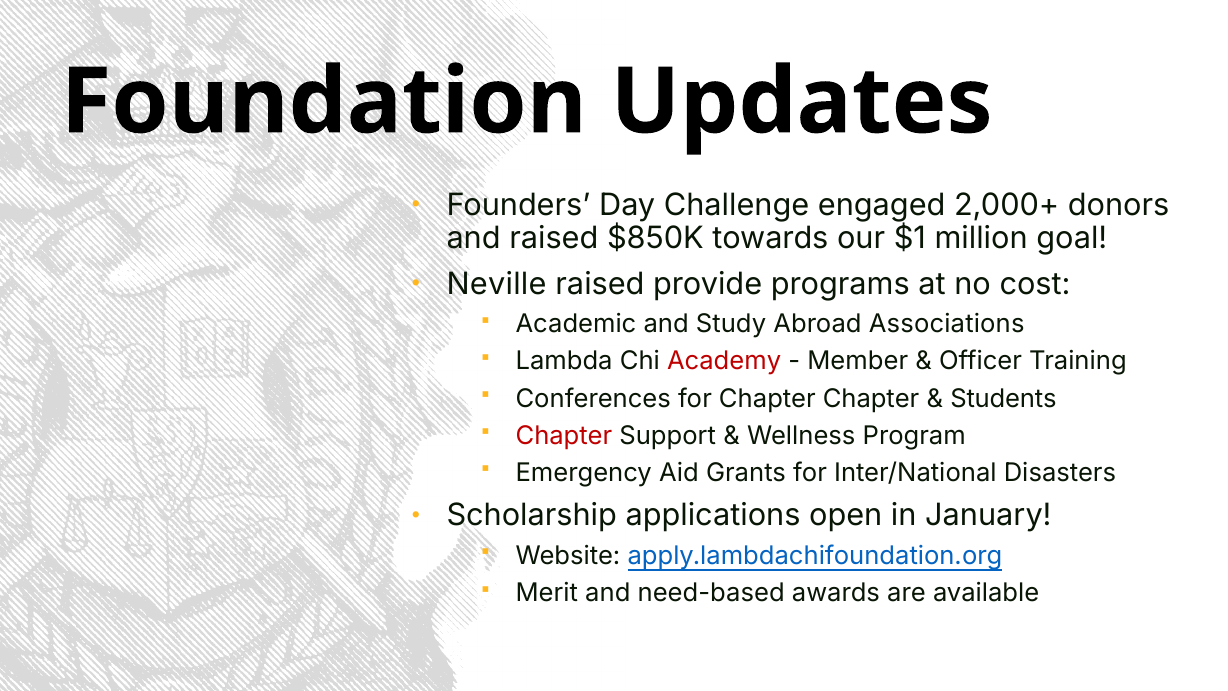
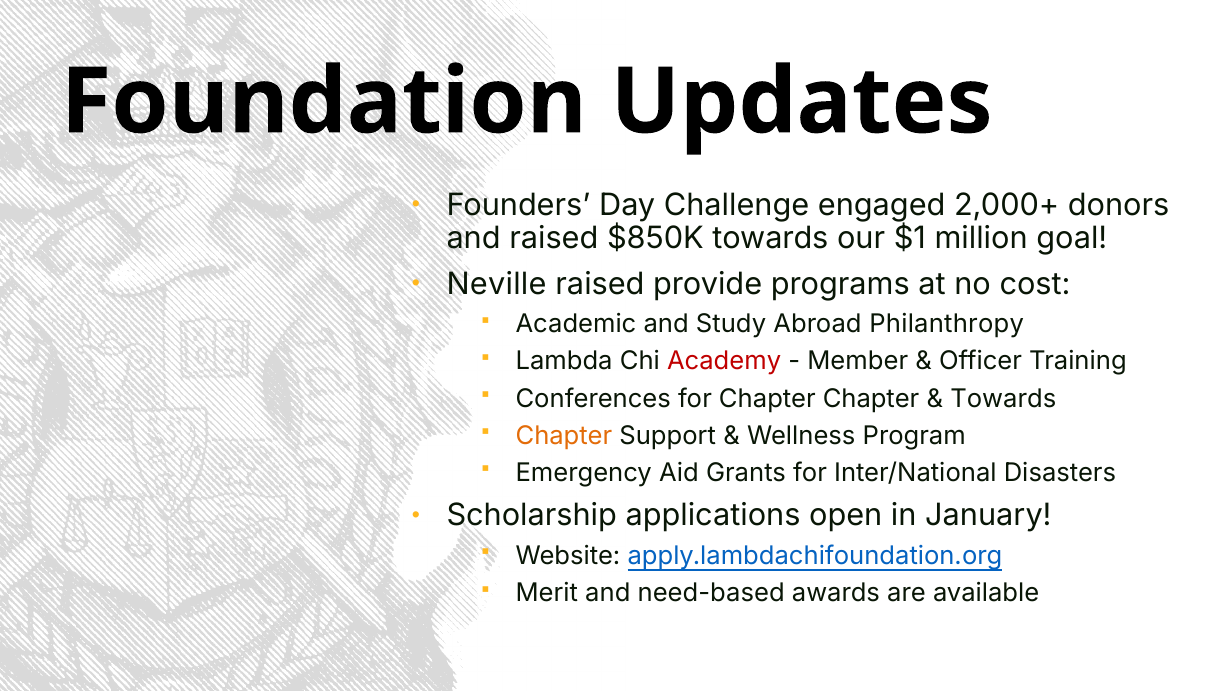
Associations: Associations -> Philanthropy
Students at (1003, 399): Students -> Towards
Chapter at (564, 436) colour: red -> orange
